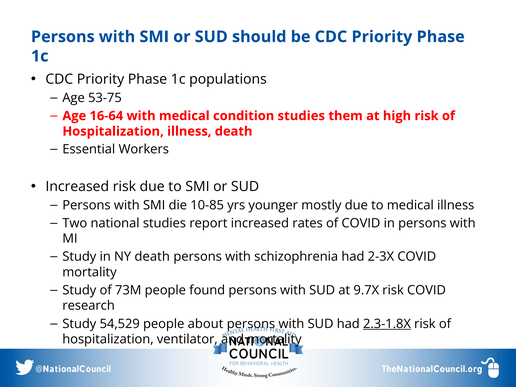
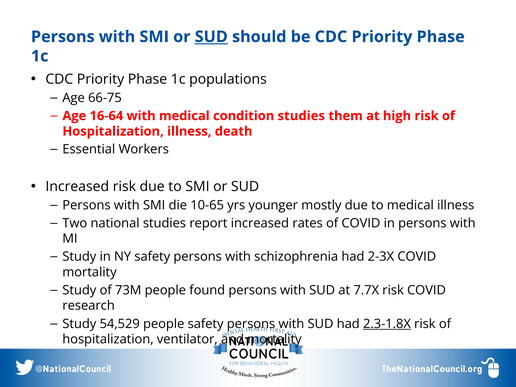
SUD at (211, 37) underline: none -> present
53-75: 53-75 -> 66-75
10-85: 10-85 -> 10-65
NY death: death -> safety
9.7X: 9.7X -> 7.7X
people about: about -> safety
